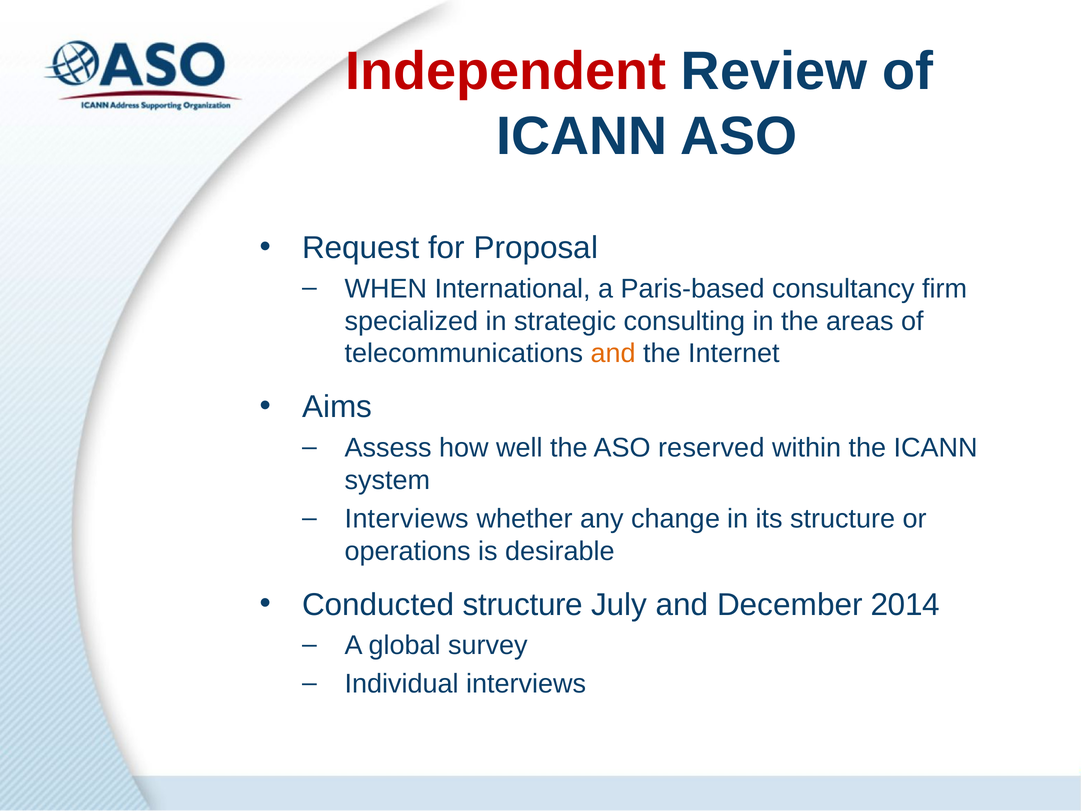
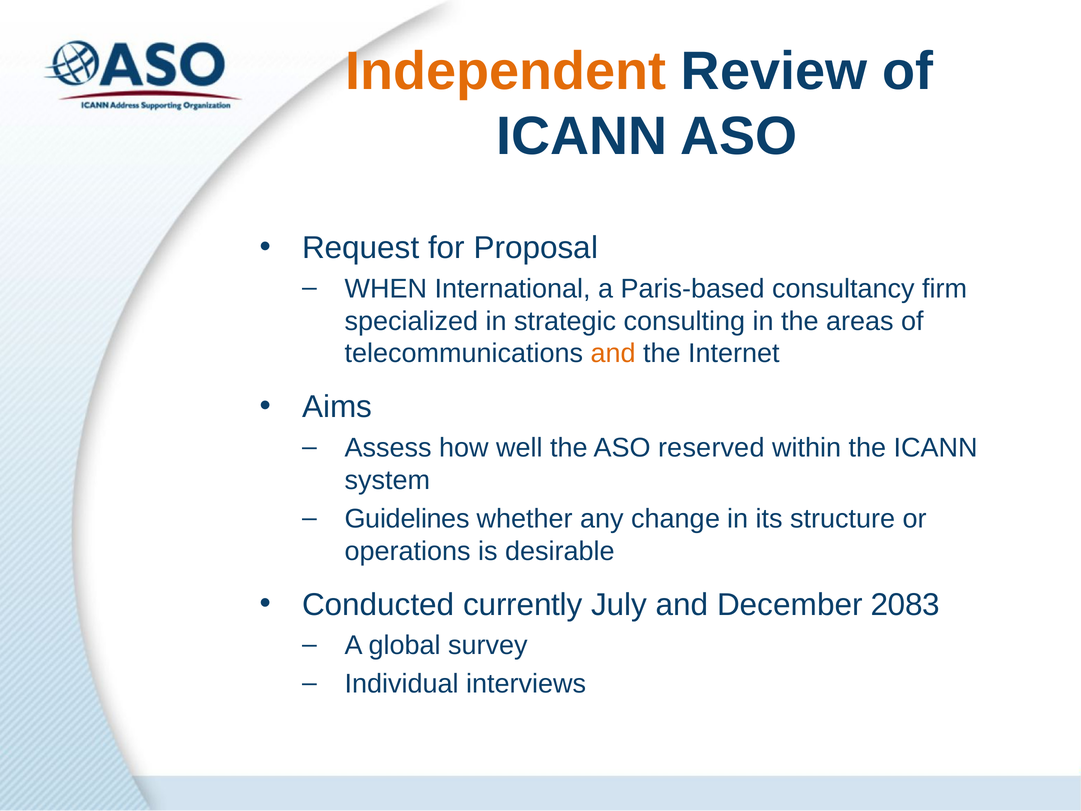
Independent colour: red -> orange
Interviews at (407, 519): Interviews -> Guidelines
Conducted structure: structure -> currently
2014: 2014 -> 2083
